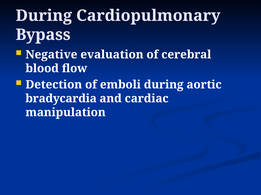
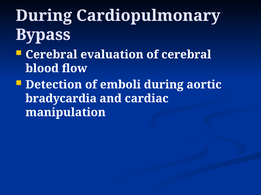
Negative at (51, 55): Negative -> Cerebral
